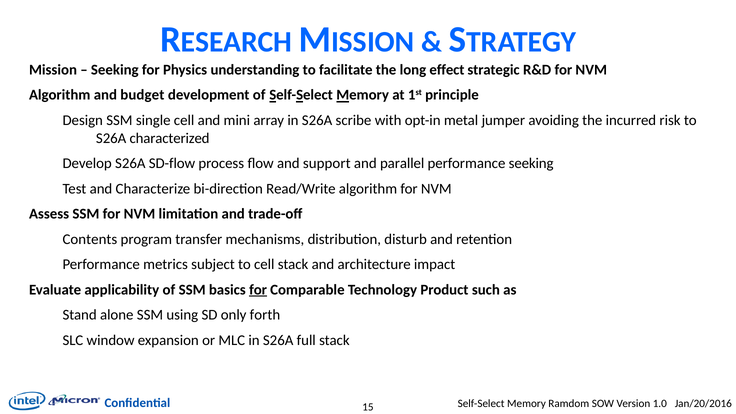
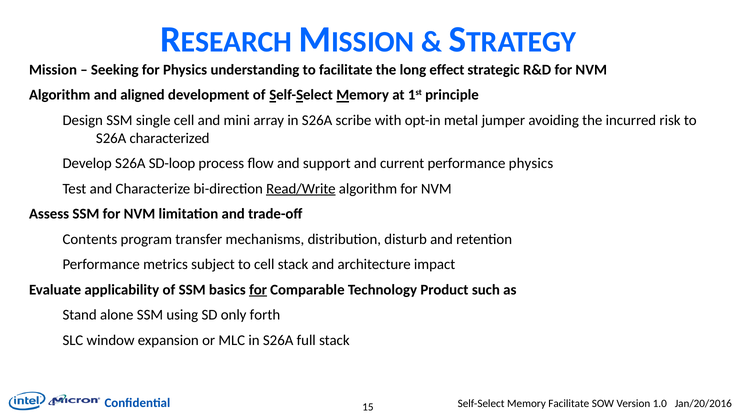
budget: budget -> aligned
SD-flow: SD-flow -> SD-loop
parallel: parallel -> current
performance seeking: seeking -> physics
Read/Write underline: none -> present
Memory Ramdom: Ramdom -> Facilitate
